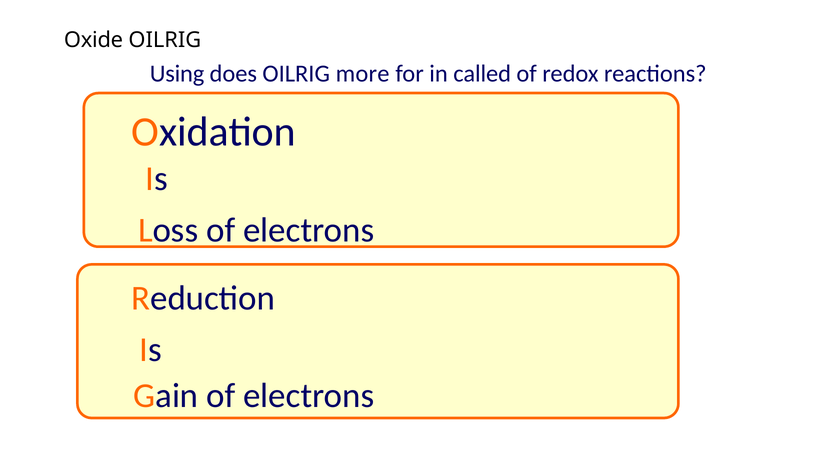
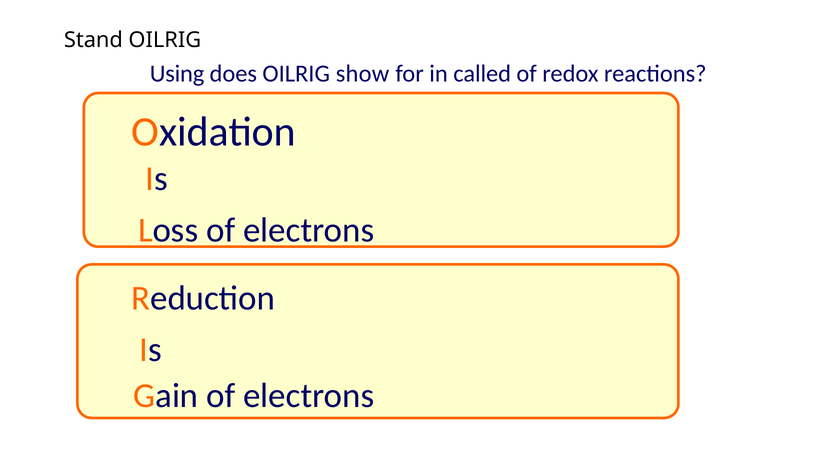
Oxide: Oxide -> Stand
more: more -> show
